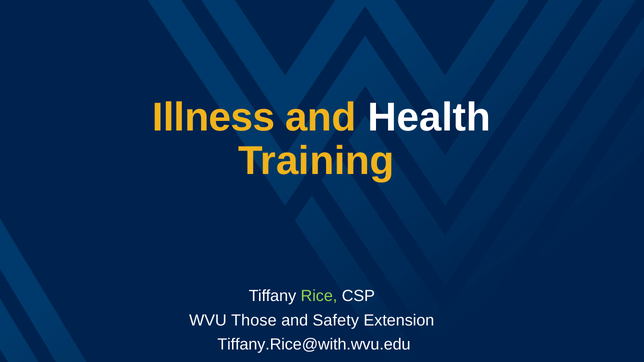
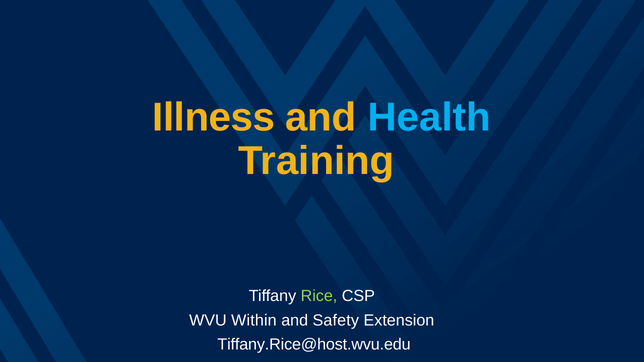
Health colour: white -> light blue
Those: Those -> Within
Tiffany.Rice@with.wvu.edu: Tiffany.Rice@with.wvu.edu -> Tiffany.Rice@host.wvu.edu
